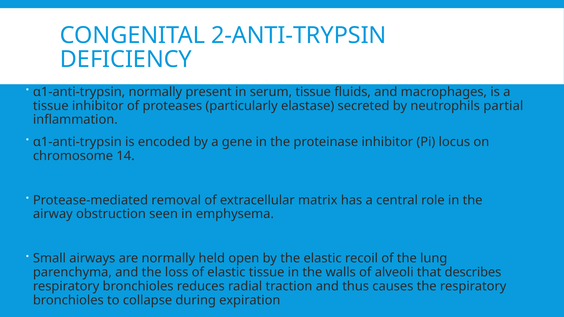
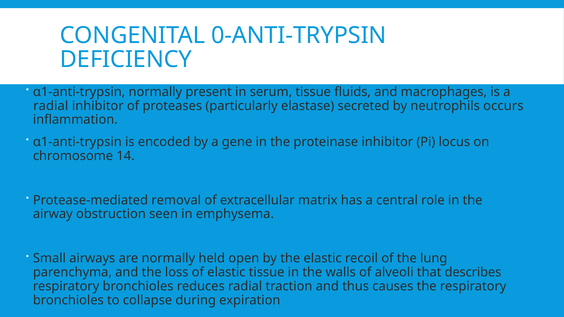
2-ANTI-TRYPSIN: 2-ANTI-TRYPSIN -> 0-ANTI-TRYPSIN
tissue at (51, 106): tissue -> radial
partial: partial -> occurs
